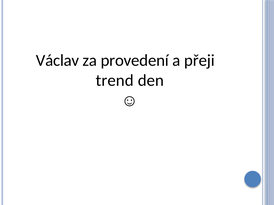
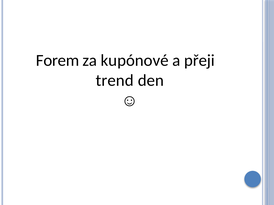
Václav: Václav -> Forem
provedení: provedení -> kupónové
